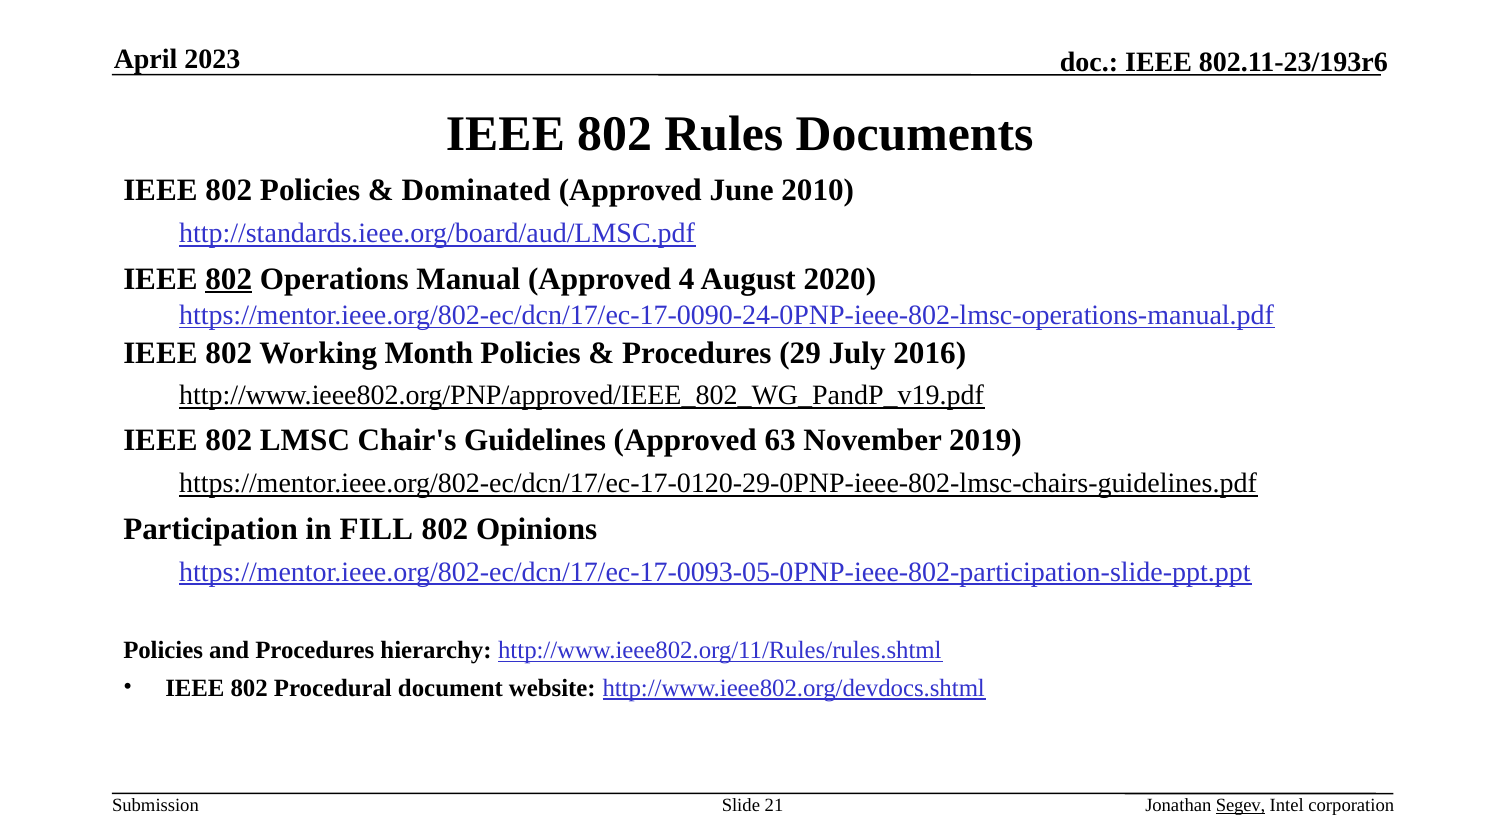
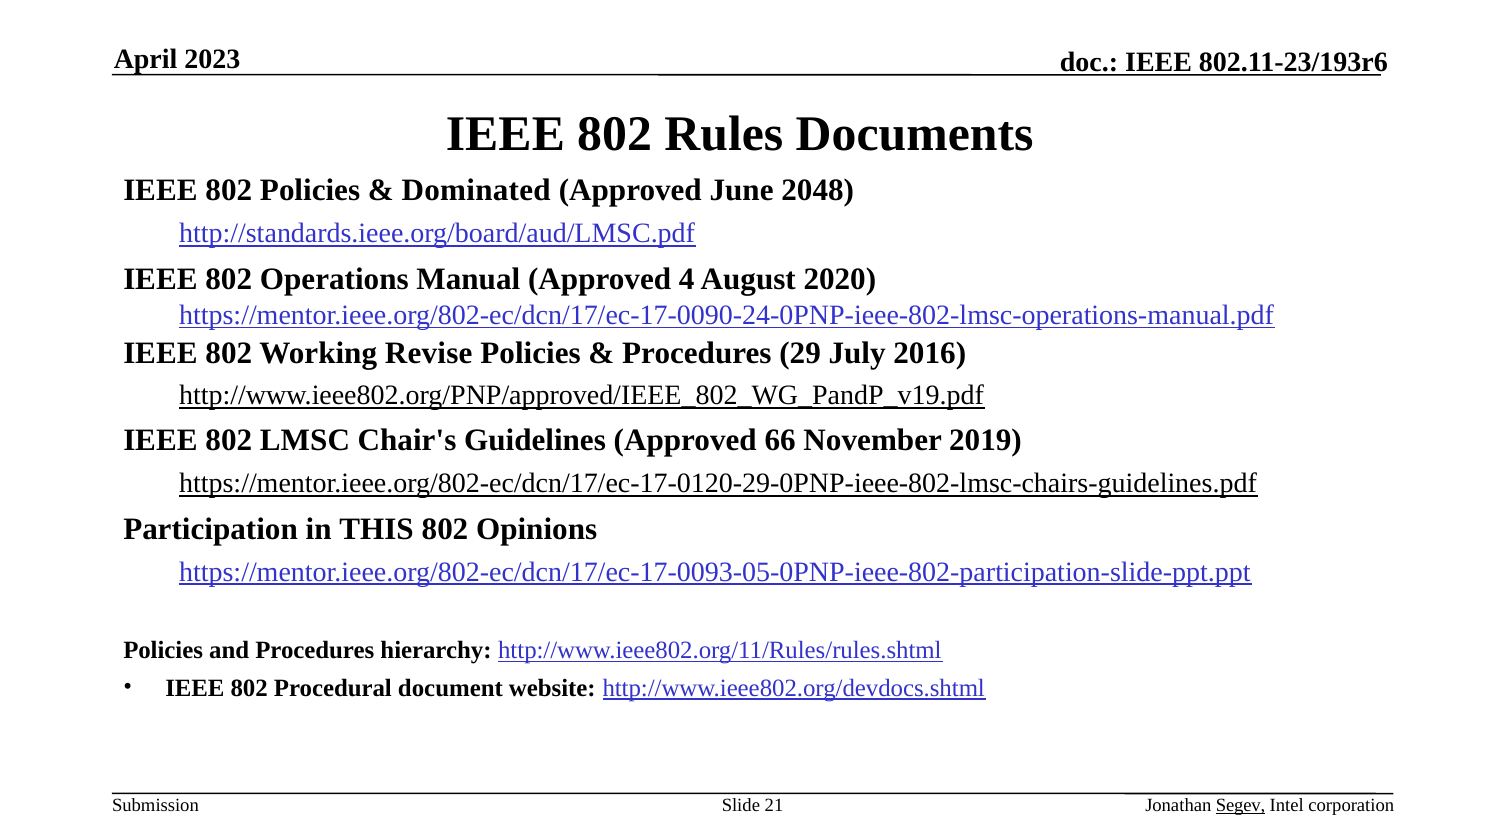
2010: 2010 -> 2048
802 at (229, 279) underline: present -> none
Month: Month -> Revise
63: 63 -> 66
FILL: FILL -> THIS
